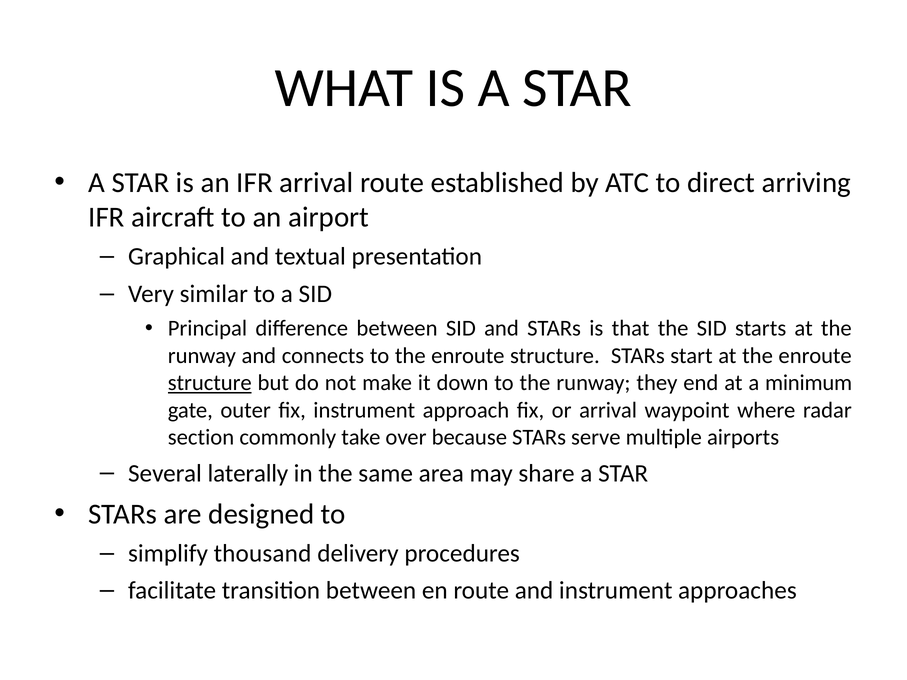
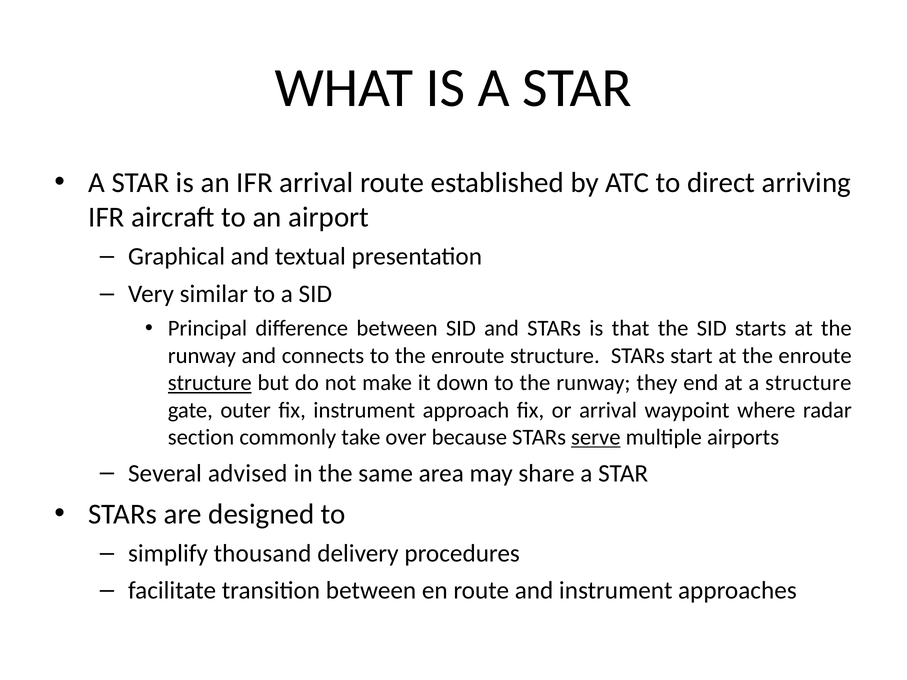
a minimum: minimum -> structure
serve underline: none -> present
laterally: laterally -> advised
